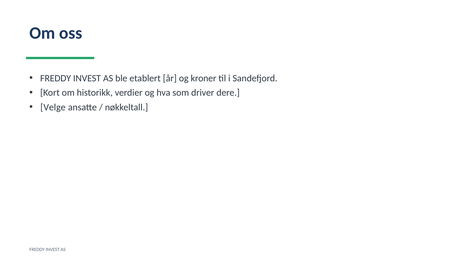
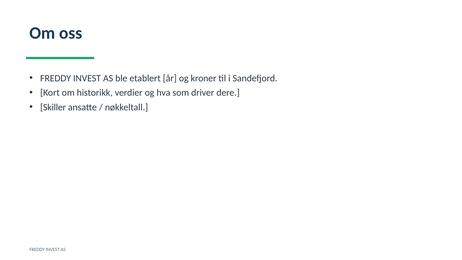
Velge: Velge -> Skiller
